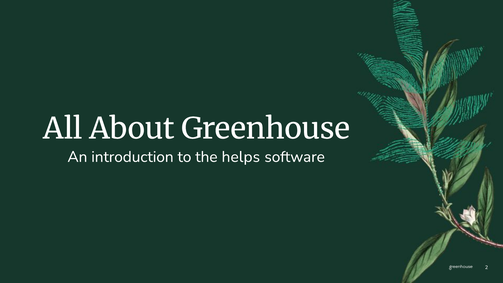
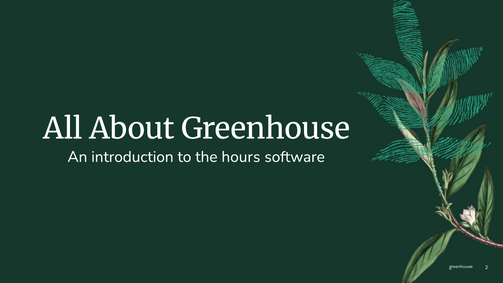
helps: helps -> hours
